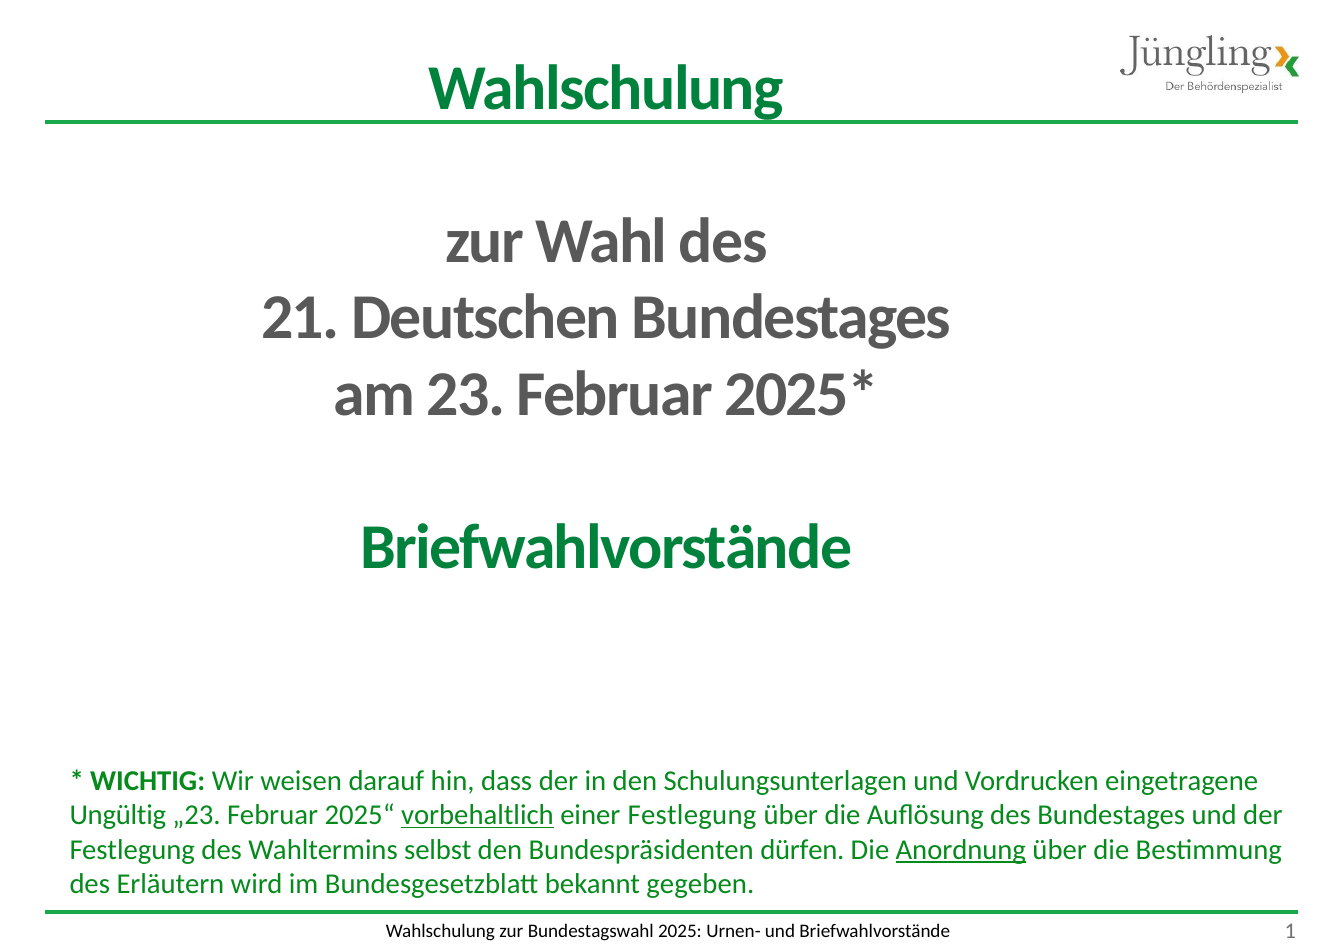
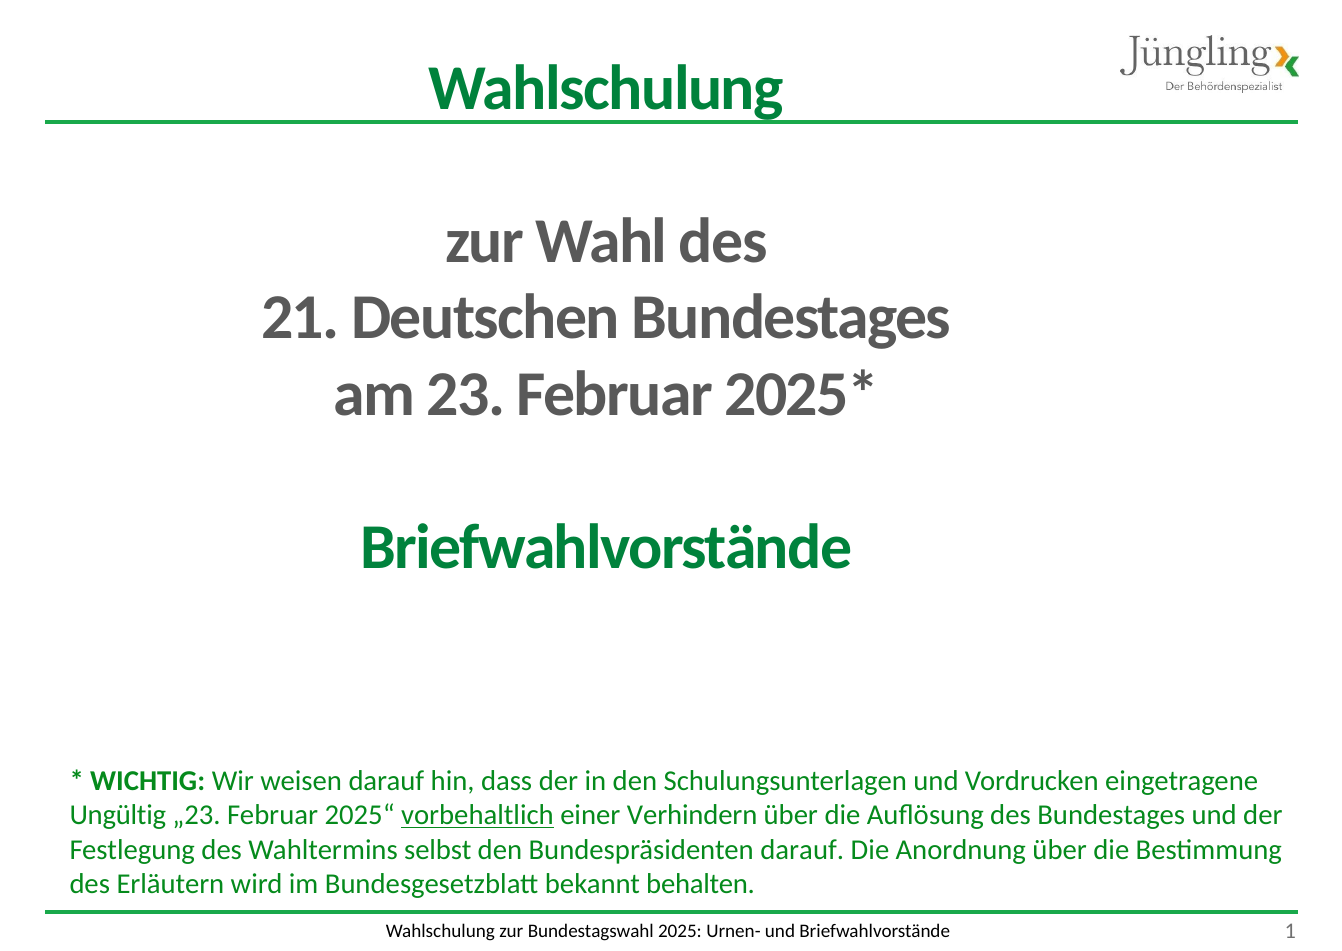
einer Festlegung: Festlegung -> Verhindern
Bundespräsidenten dürfen: dürfen -> darauf
Anordnung underline: present -> none
gegeben: gegeben -> behalten
